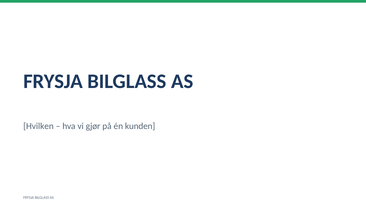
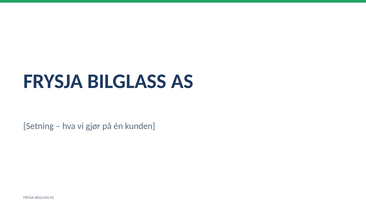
Hvilken: Hvilken -> Setning
